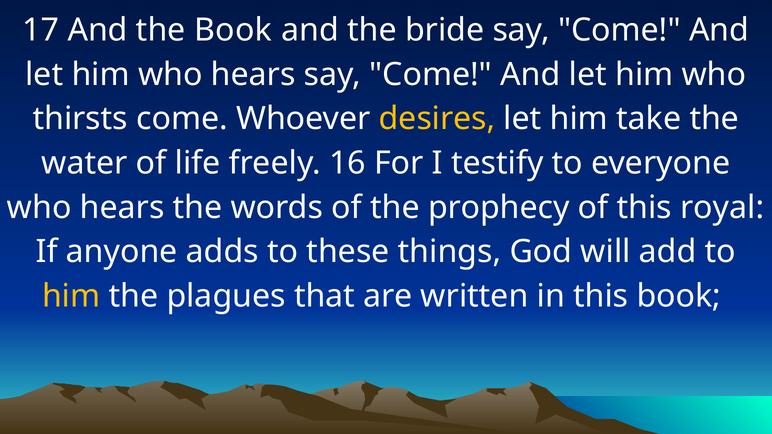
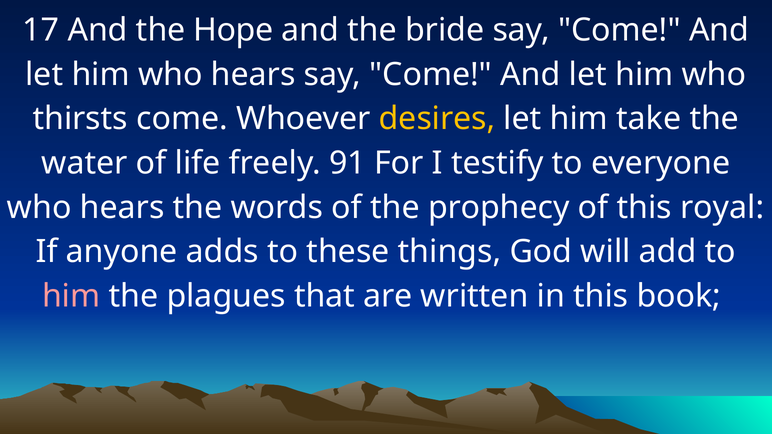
the Book: Book -> Hope
16: 16 -> 91
him at (71, 296) colour: yellow -> pink
